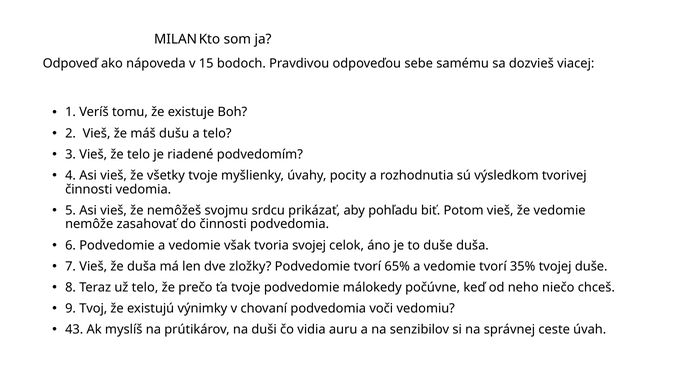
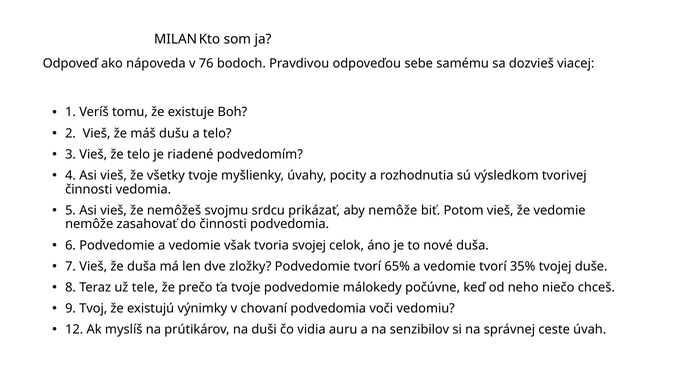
15: 15 -> 76
aby pohľadu: pohľadu -> nemôže
to duše: duše -> nové
už telo: telo -> tele
43: 43 -> 12
